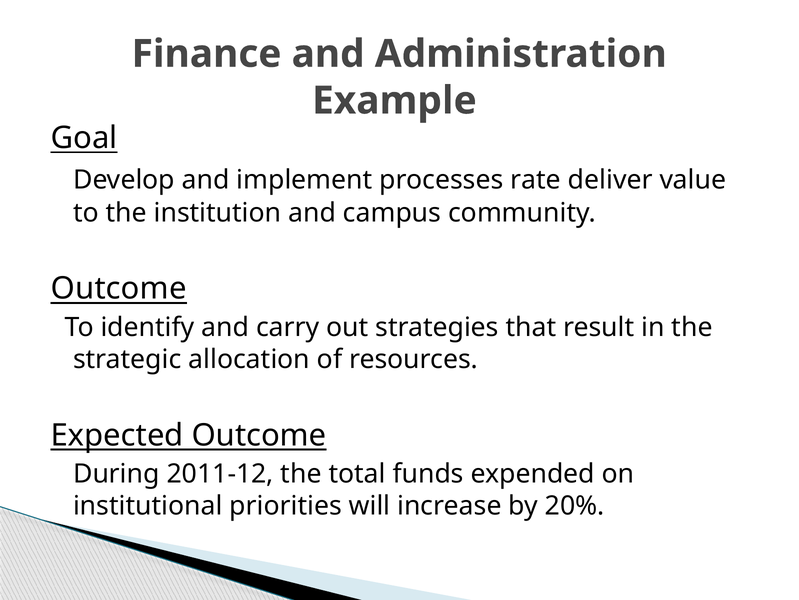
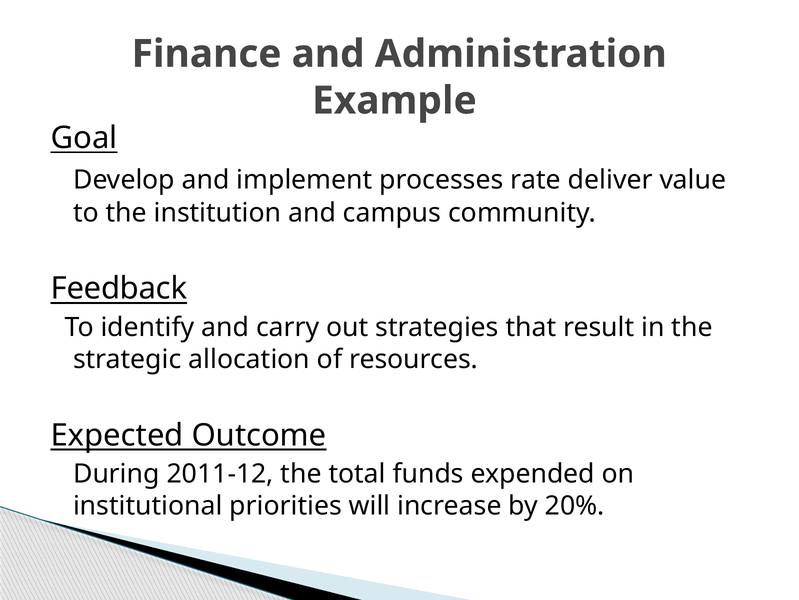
Outcome at (119, 288): Outcome -> Feedback
